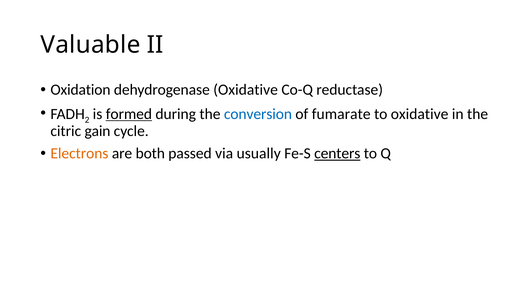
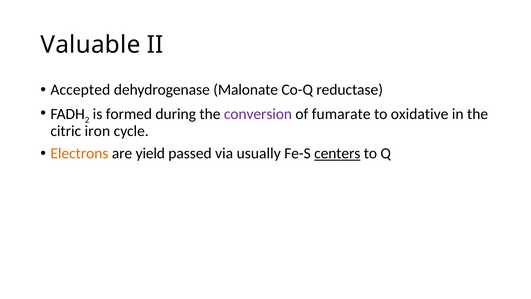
Oxidation: Oxidation -> Accepted
dehydrogenase Oxidative: Oxidative -> Malonate
formed underline: present -> none
conversion colour: blue -> purple
gain: gain -> iron
both: both -> yield
